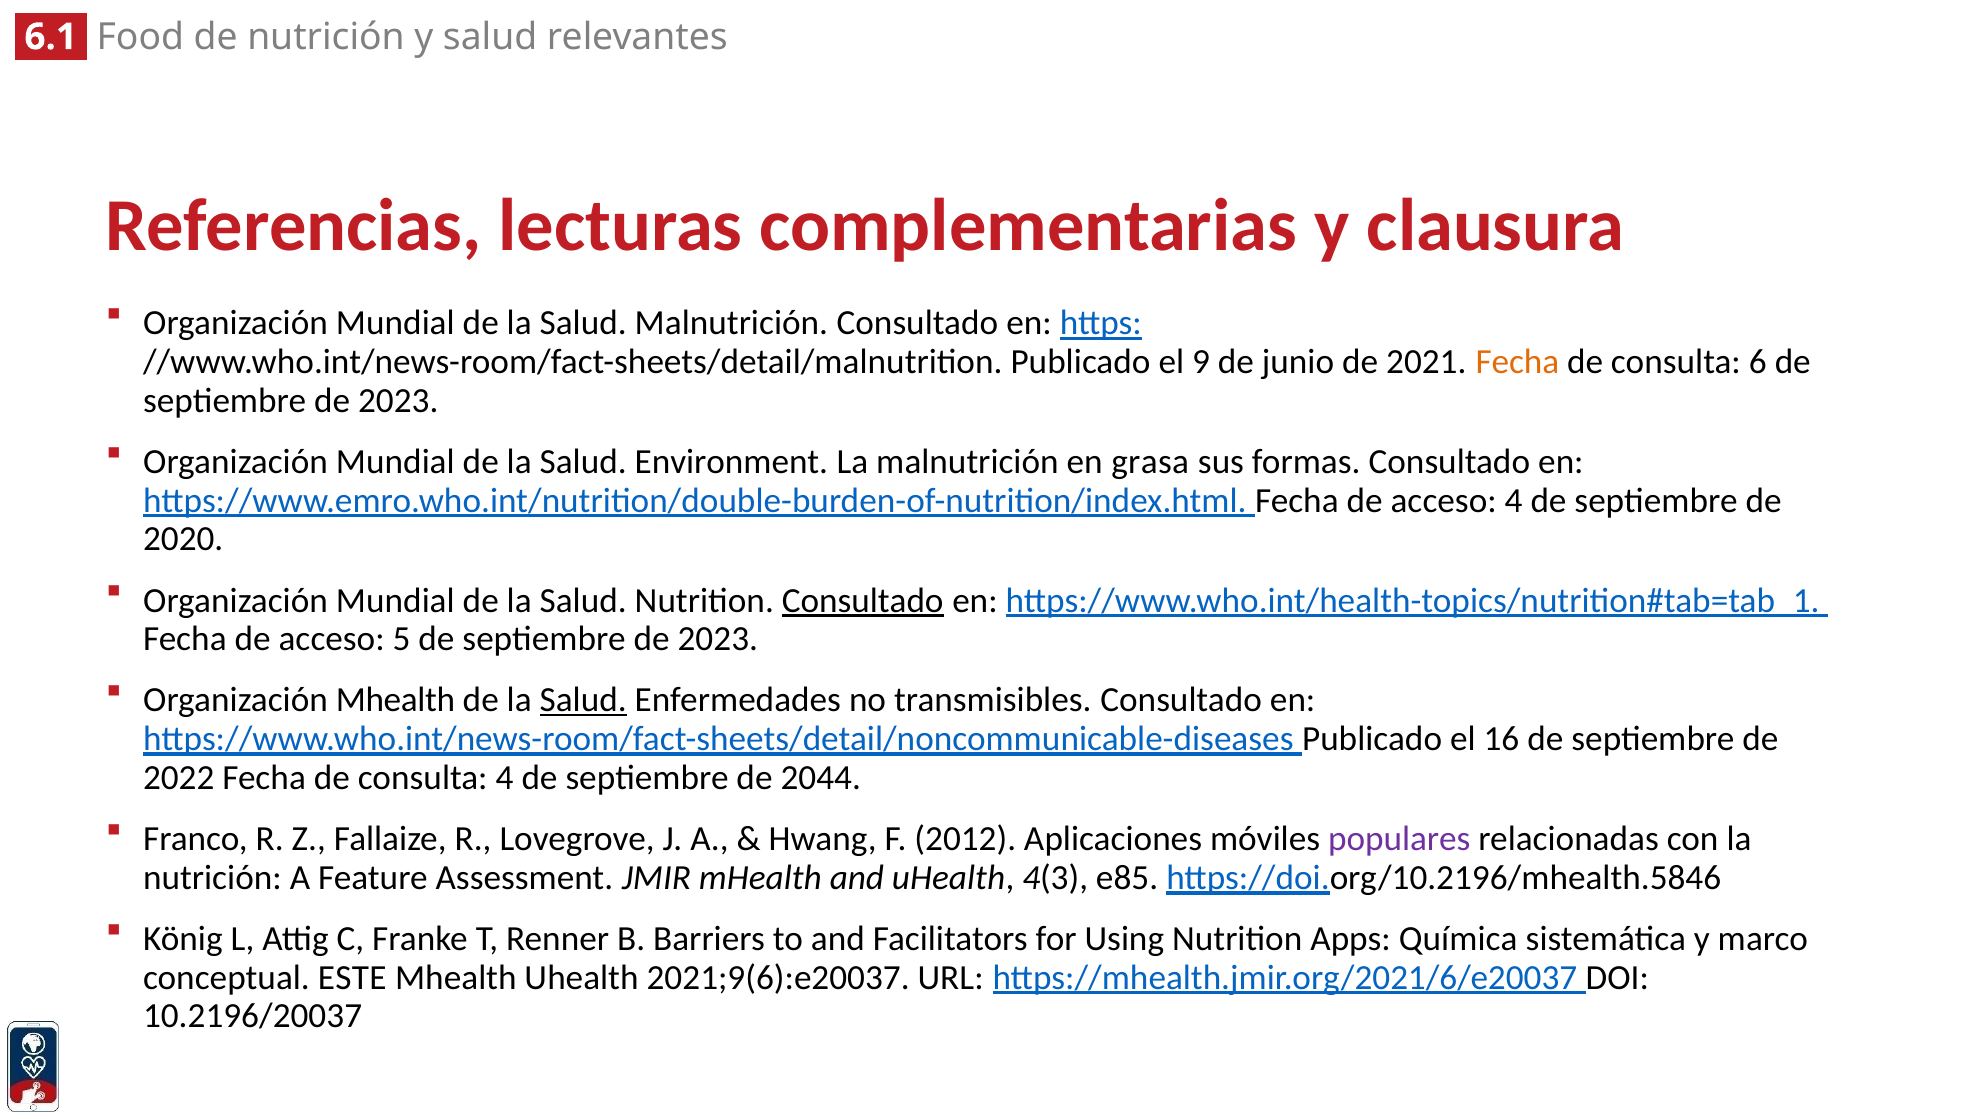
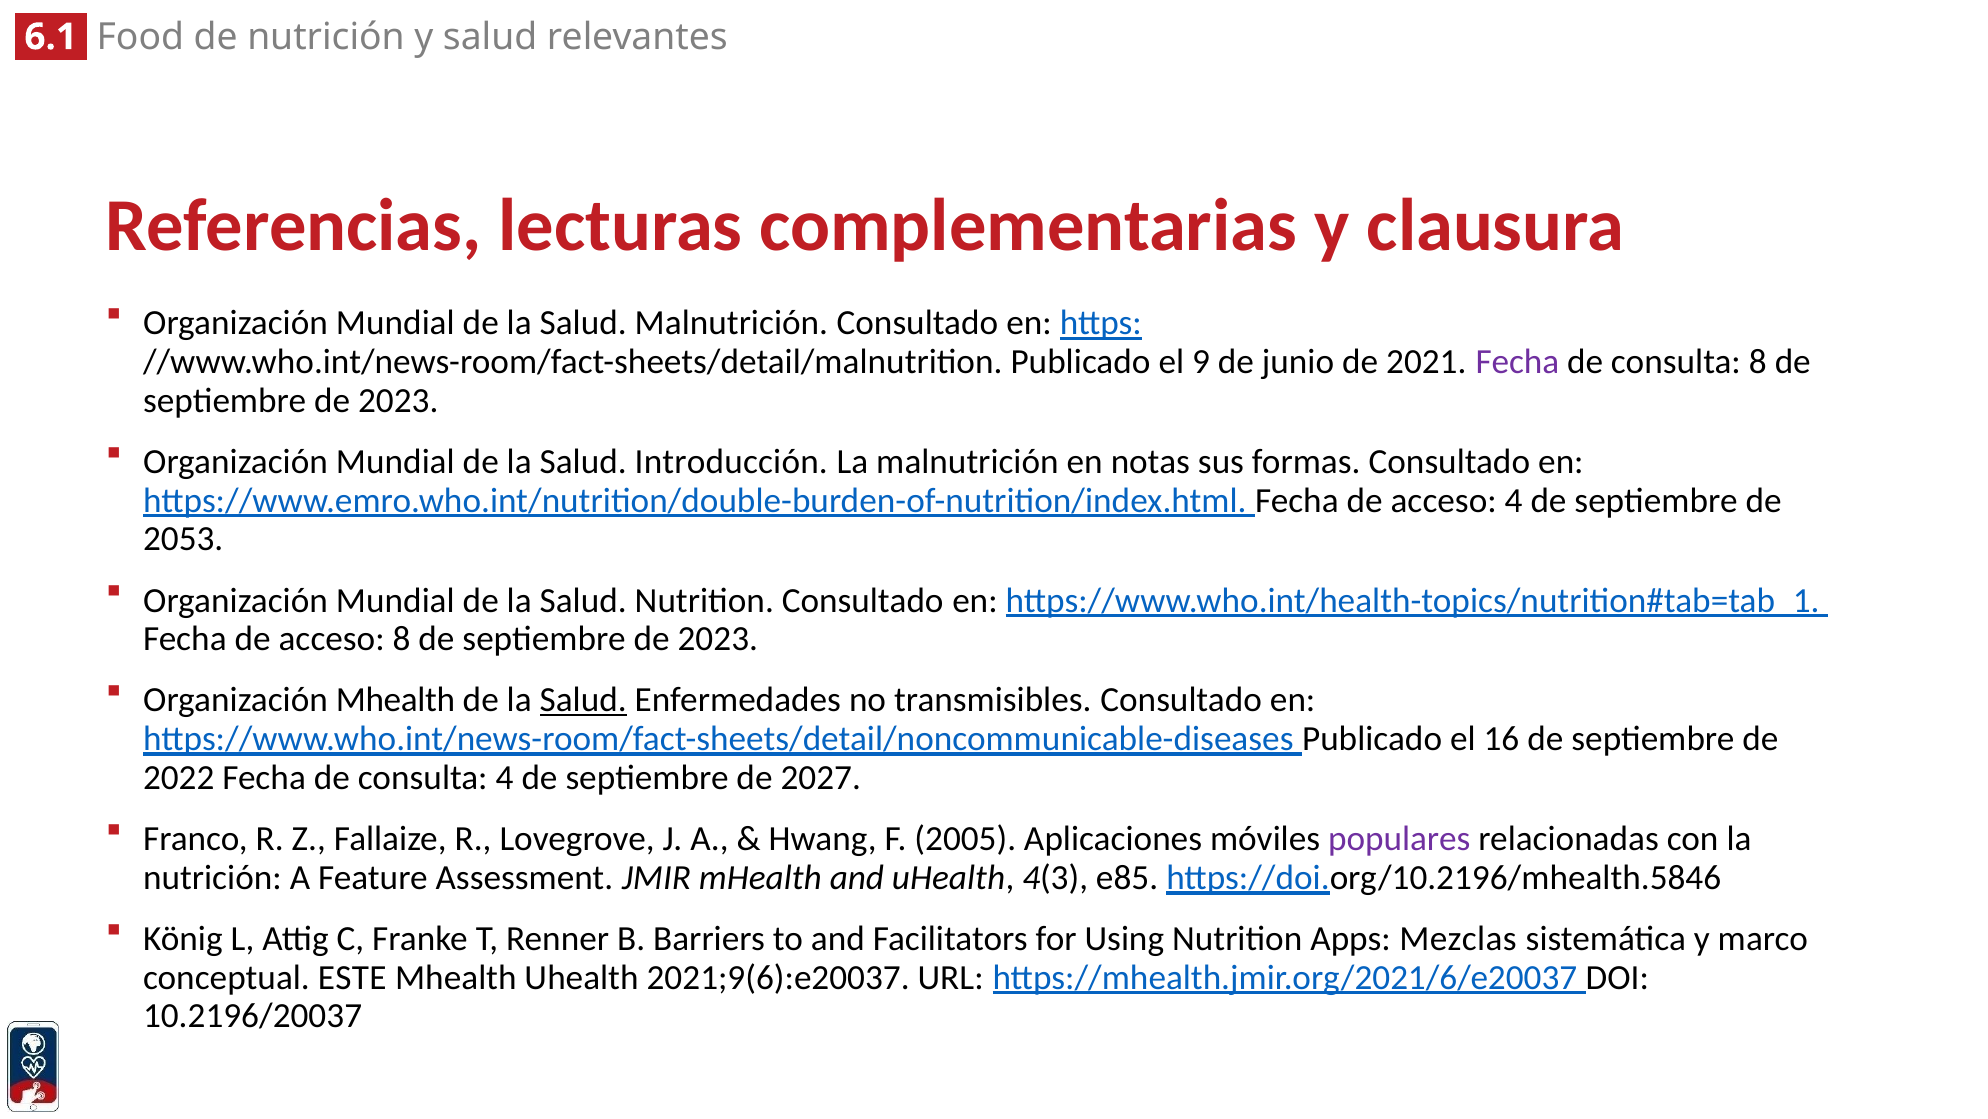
Fecha at (1517, 362) colour: orange -> purple
consulta 6: 6 -> 8
Environment: Environment -> Introducción
grasa: grasa -> notas
2020: 2020 -> 2053
Consultado at (863, 600) underline: present -> none
acceso 5: 5 -> 8
2044: 2044 -> 2027
2012: 2012 -> 2005
Química: Química -> Mezclas
